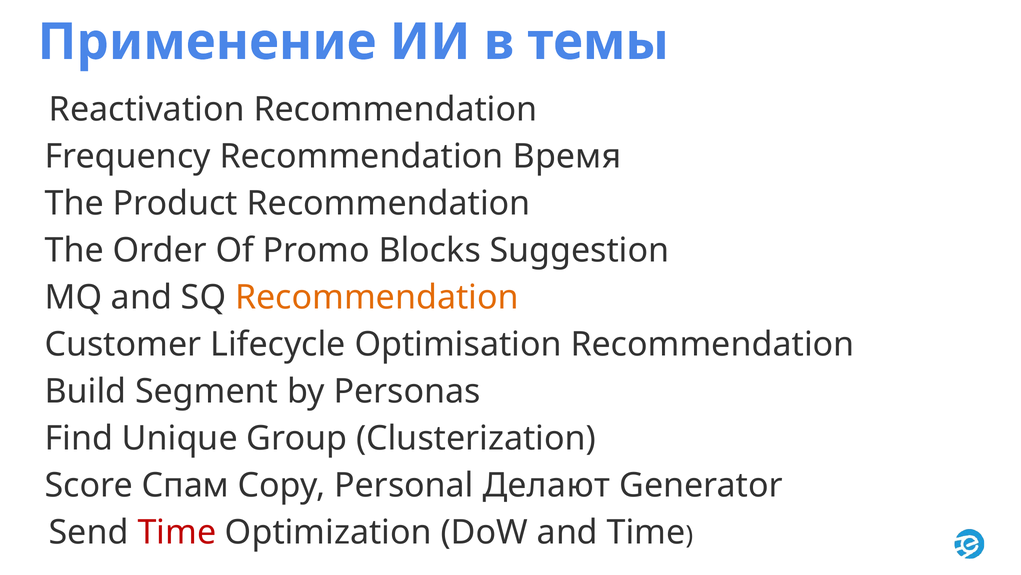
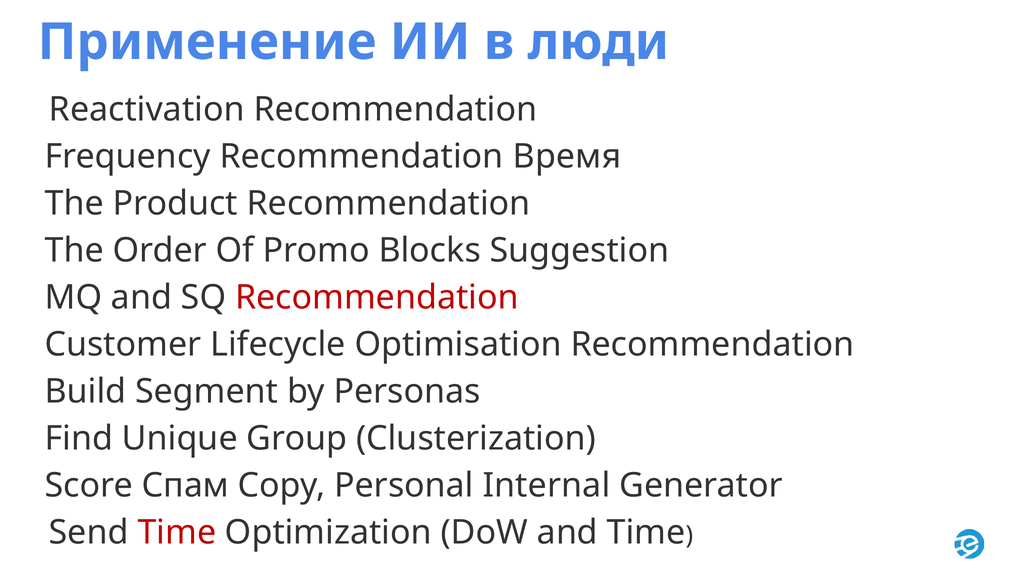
темы: темы -> люди
Recommendation at (377, 297) colour: orange -> red
Делают: Делают -> Internal
